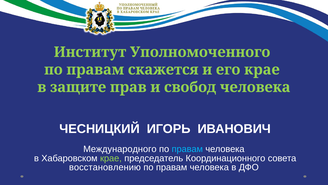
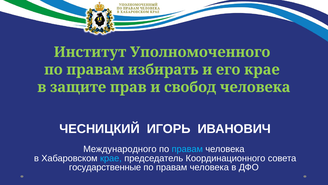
скажется: скажется -> избирать
крае at (111, 158) colour: light green -> light blue
восстановлению: восстановлению -> государственные
